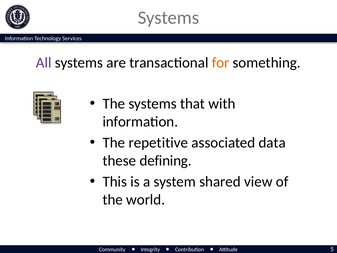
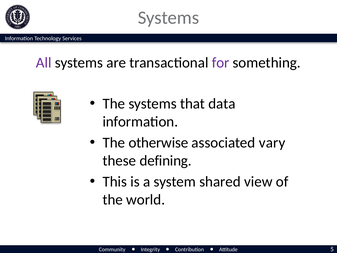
for colour: orange -> purple
with: with -> data
repetitive: repetitive -> otherwise
data: data -> vary
